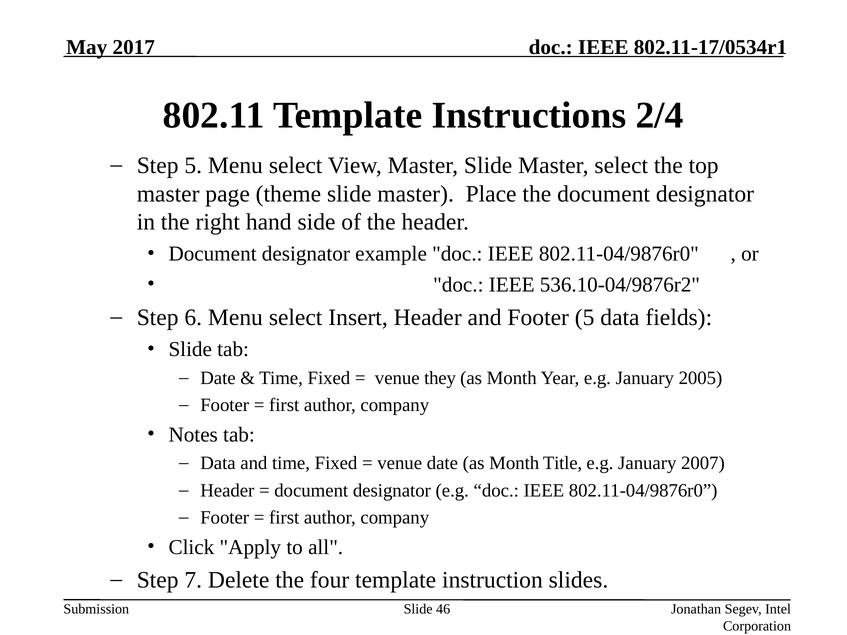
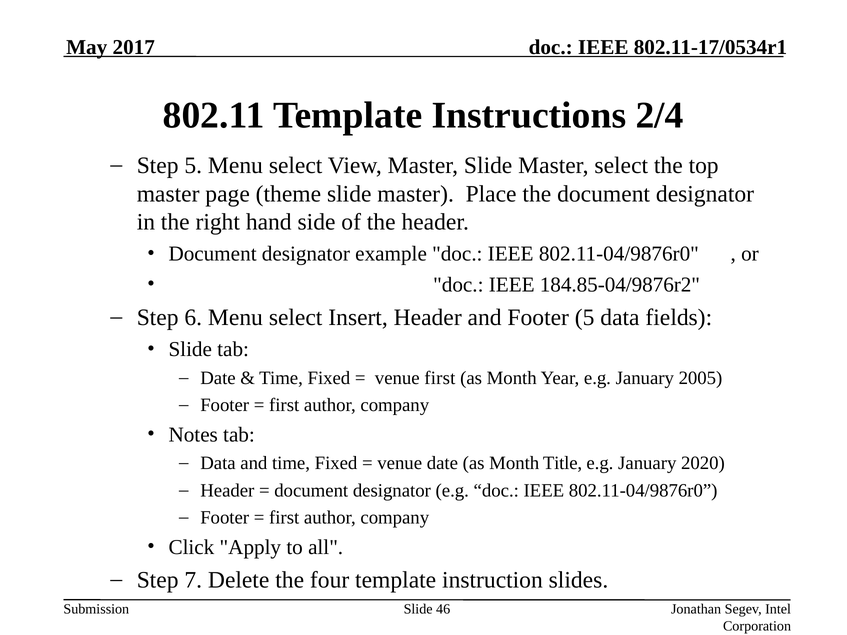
536.10-04/9876r2: 536.10-04/9876r2 -> 184.85-04/9876r2
venue they: they -> first
2007: 2007 -> 2020
